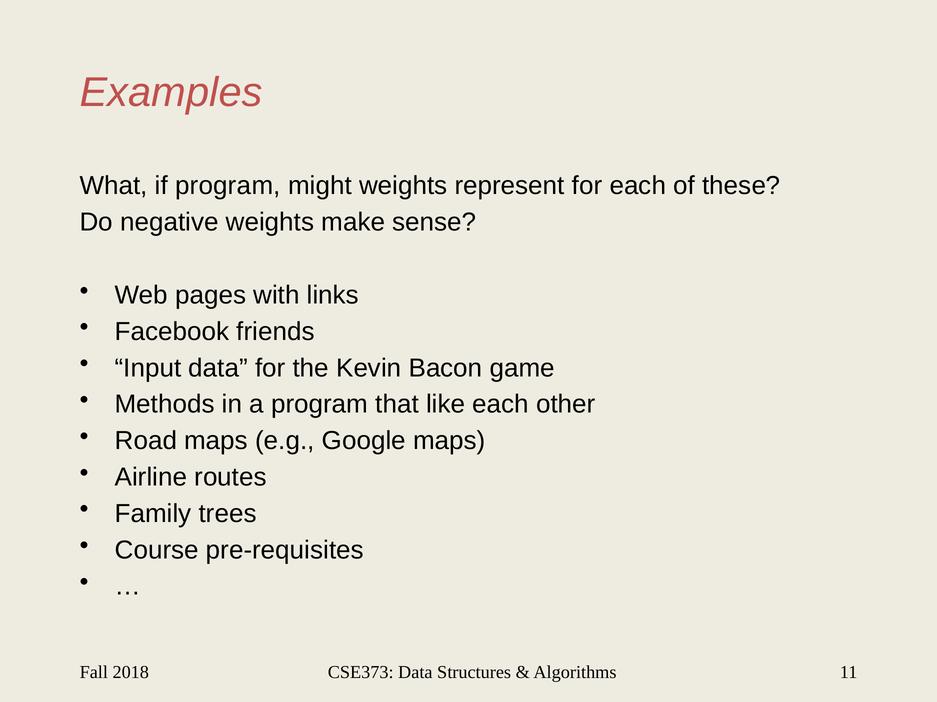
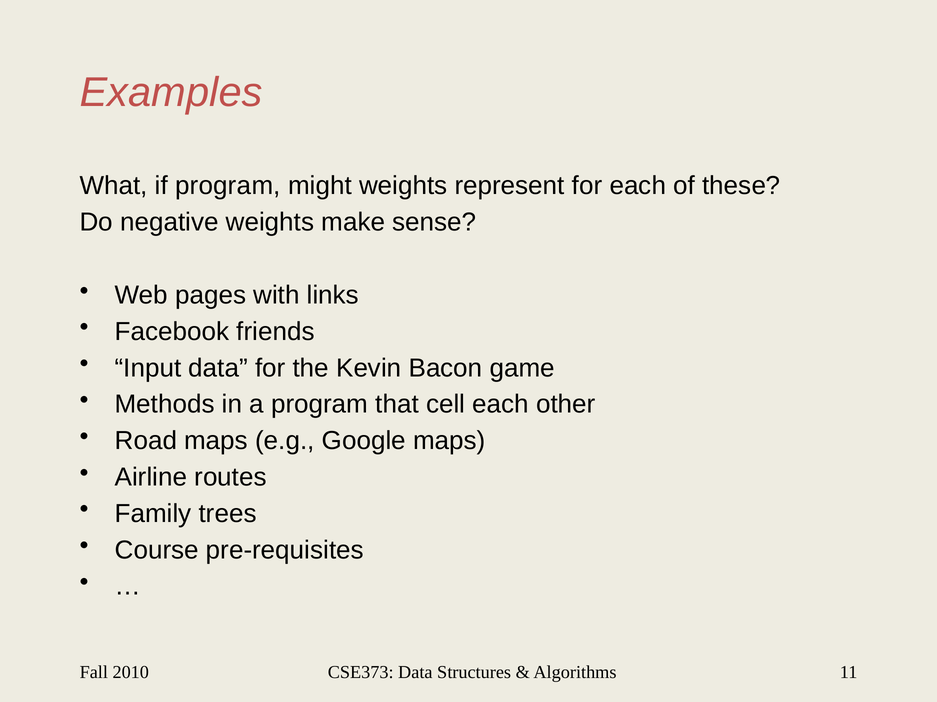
like: like -> cell
2018: 2018 -> 2010
